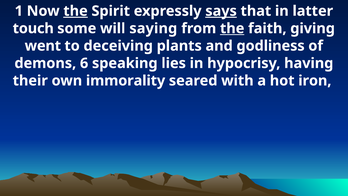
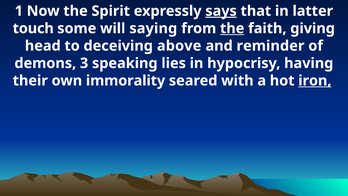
the at (76, 11) underline: present -> none
went: went -> head
plants: plants -> above
godliness: godliness -> reminder
6: 6 -> 3
iron underline: none -> present
